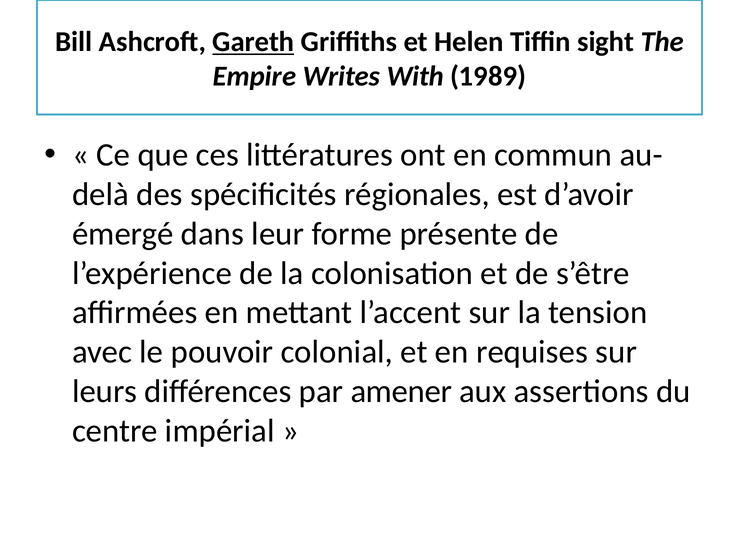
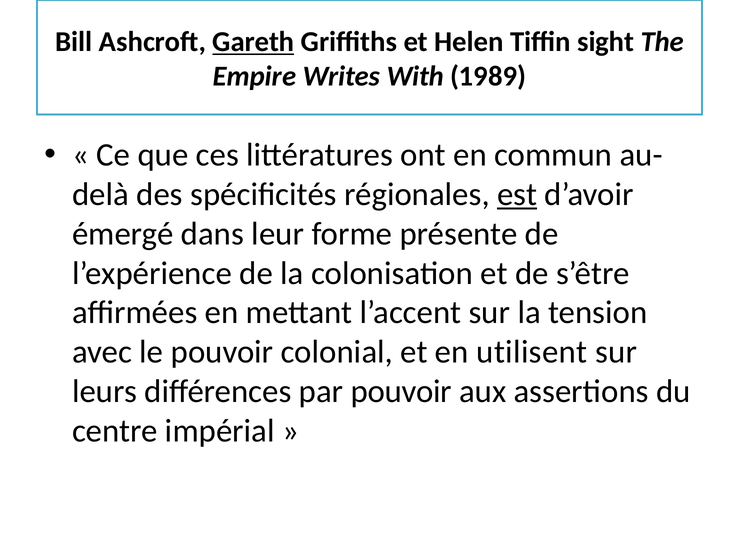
est underline: none -> present
requises: requises -> utilisent
par amener: amener -> pouvoir
